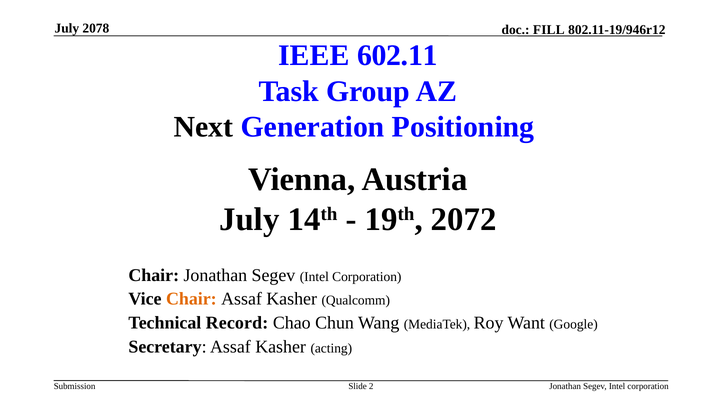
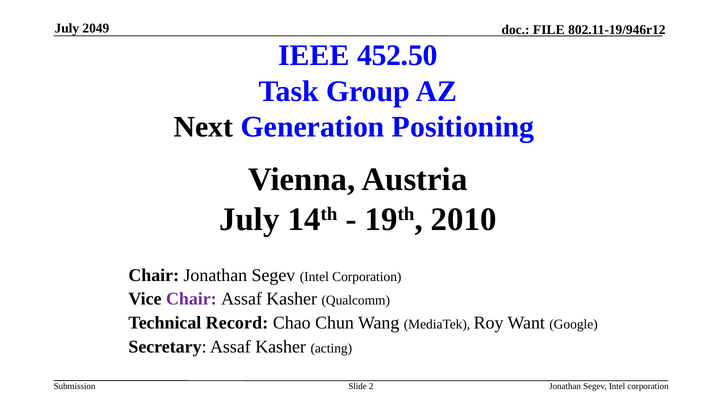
2078: 2078 -> 2049
FILL: FILL -> FILE
602.11: 602.11 -> 452.50
2072: 2072 -> 2010
Chair at (191, 299) colour: orange -> purple
